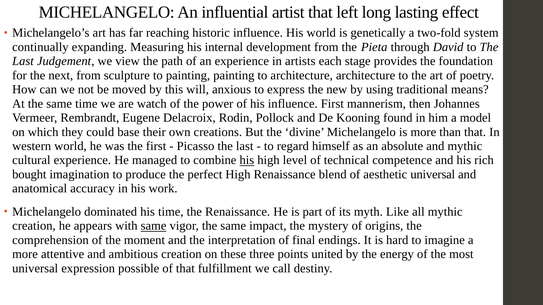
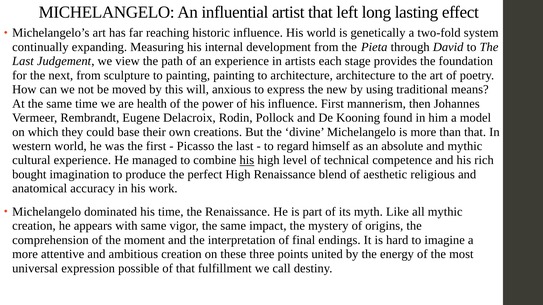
watch: watch -> health
aesthetic universal: universal -> religious
same at (154, 226) underline: present -> none
